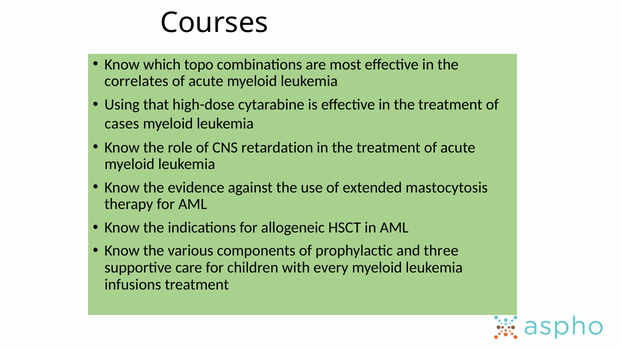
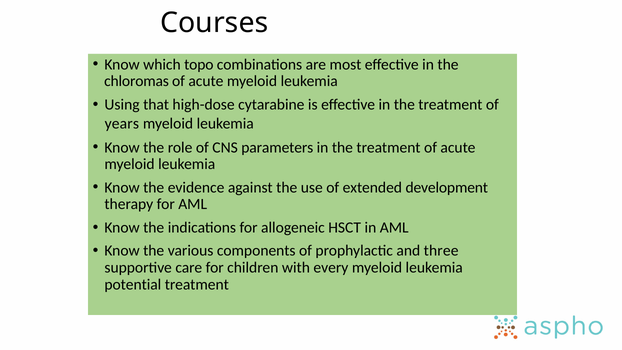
correlates: correlates -> chloromas
cases: cases -> years
retardation: retardation -> parameters
mastocytosis: mastocytosis -> development
infusions: infusions -> potential
